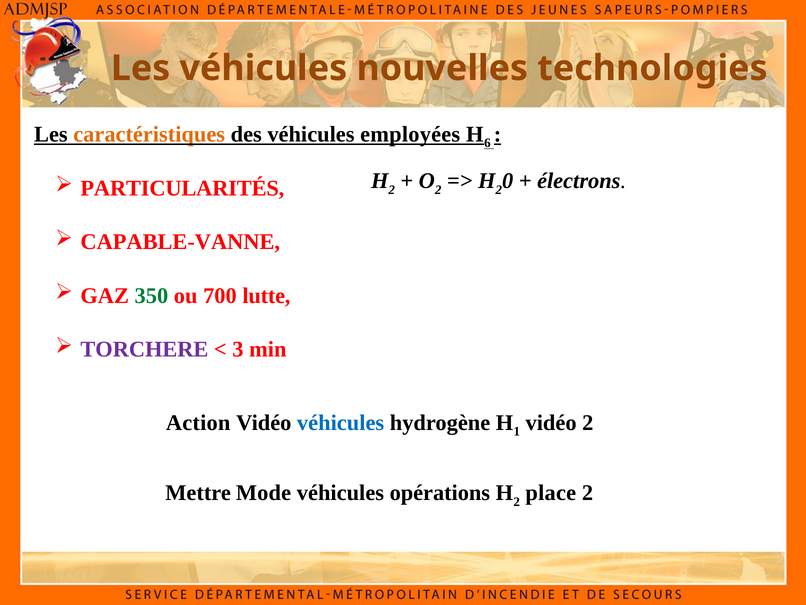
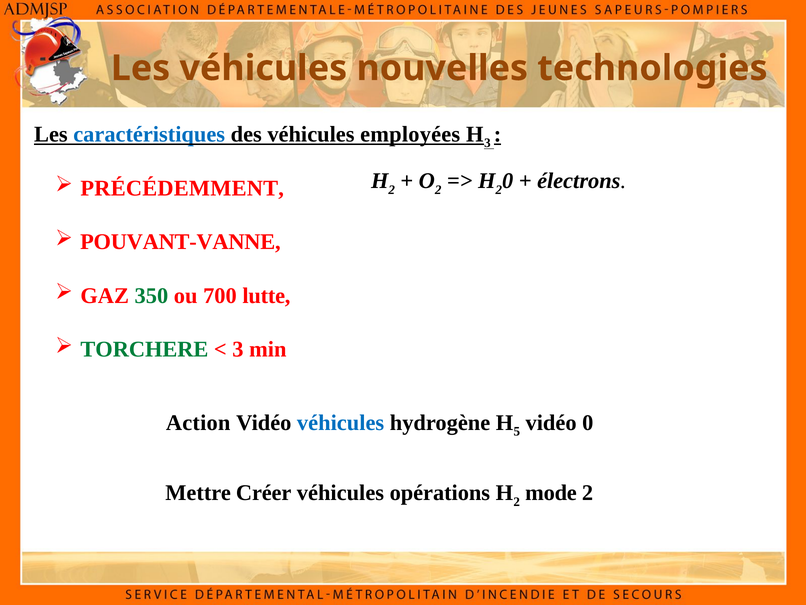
caractéristiques colour: orange -> blue
6 at (487, 143): 6 -> 3
PARTICULARITÉS: PARTICULARITÉS -> PRÉCÉDEMMENT
CAPABLE-VANNE: CAPABLE-VANNE -> POUVANT-VANNE
TORCHERE colour: purple -> green
1: 1 -> 5
vidéo 2: 2 -> 0
Mode: Mode -> Créer
place: place -> mode
